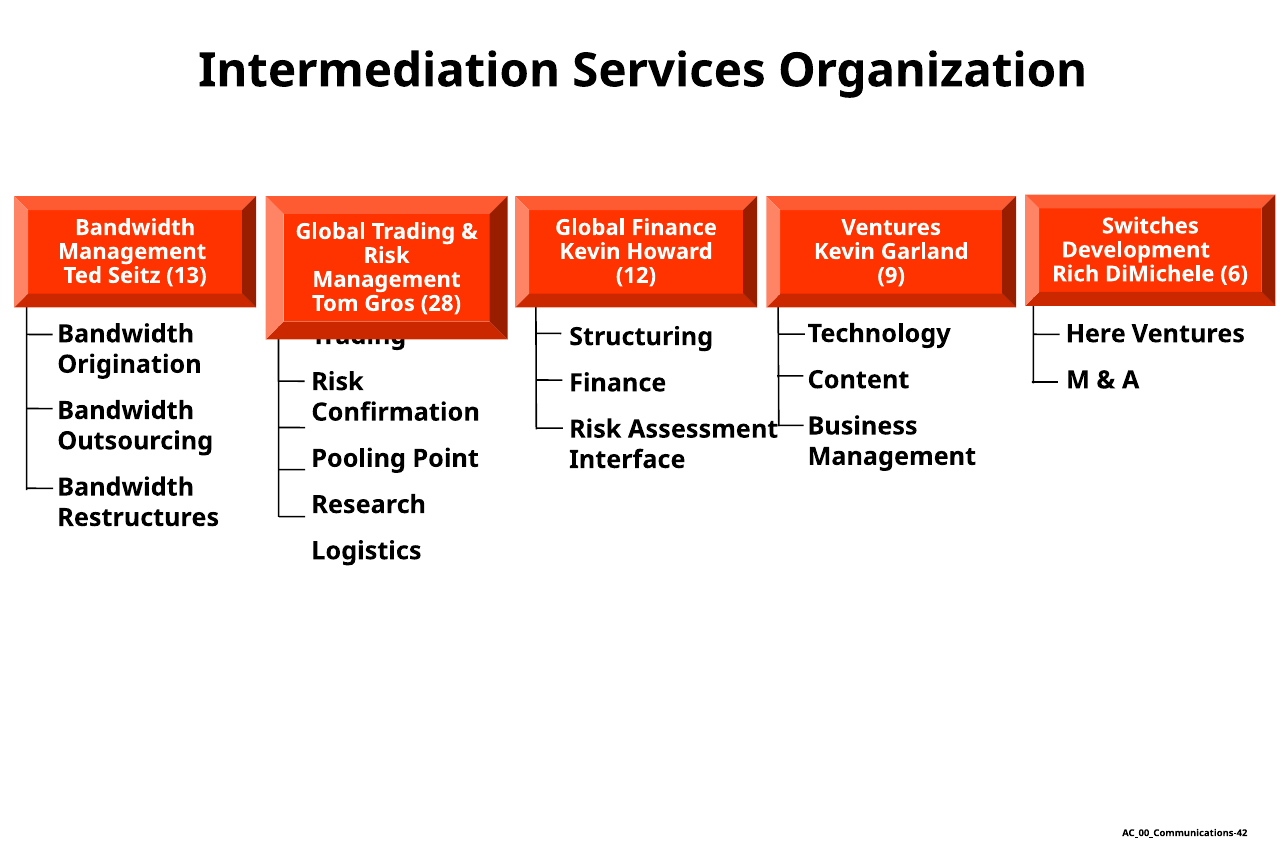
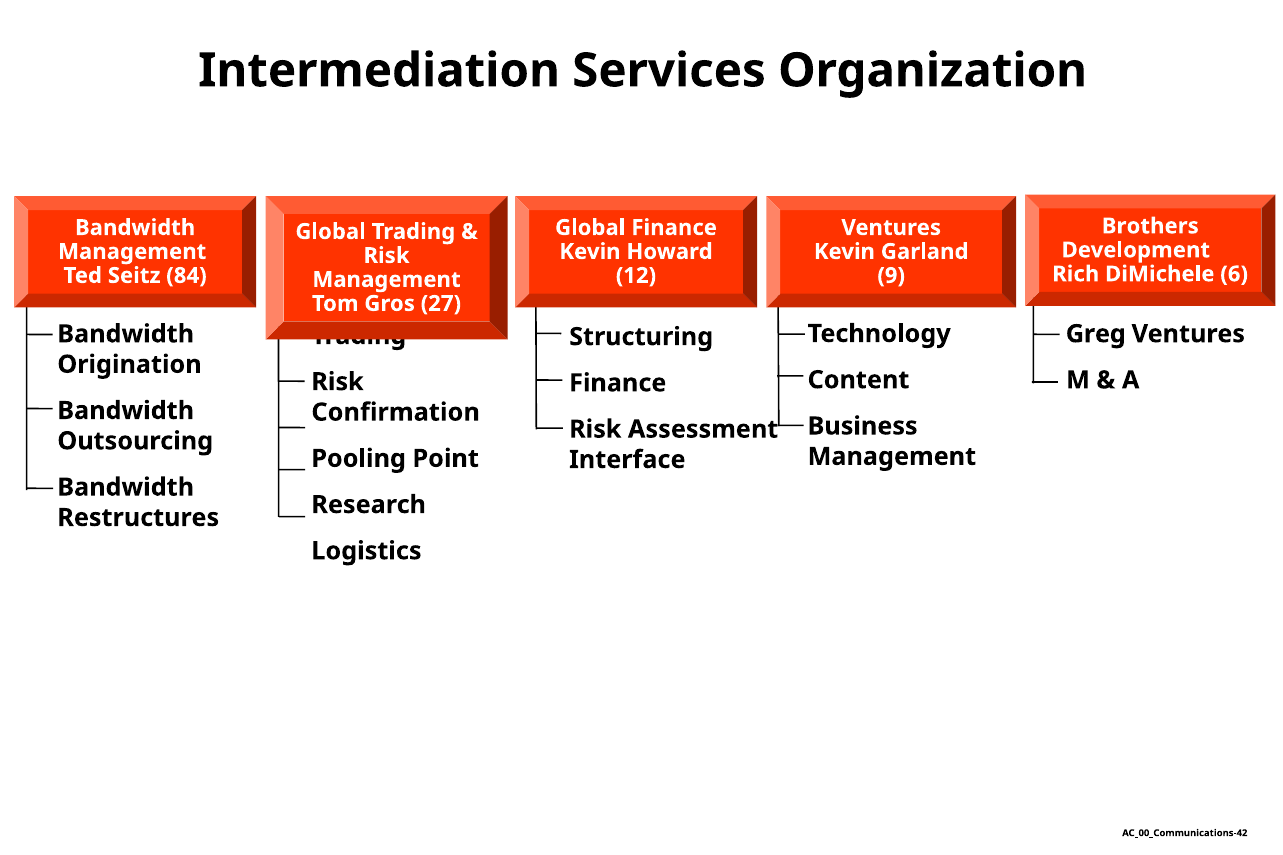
Switches: Switches -> Brothers
13: 13 -> 84
28: 28 -> 27
Here: Here -> Greg
